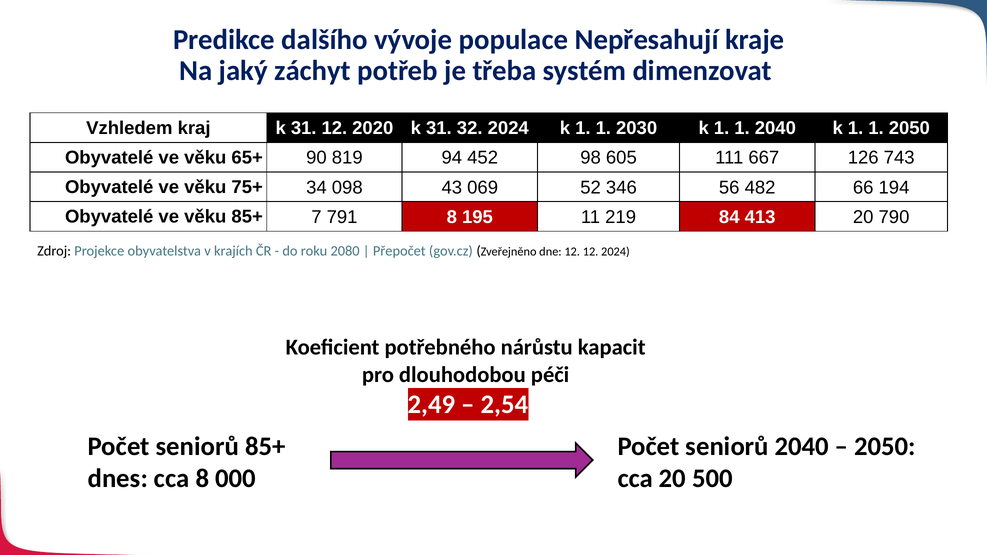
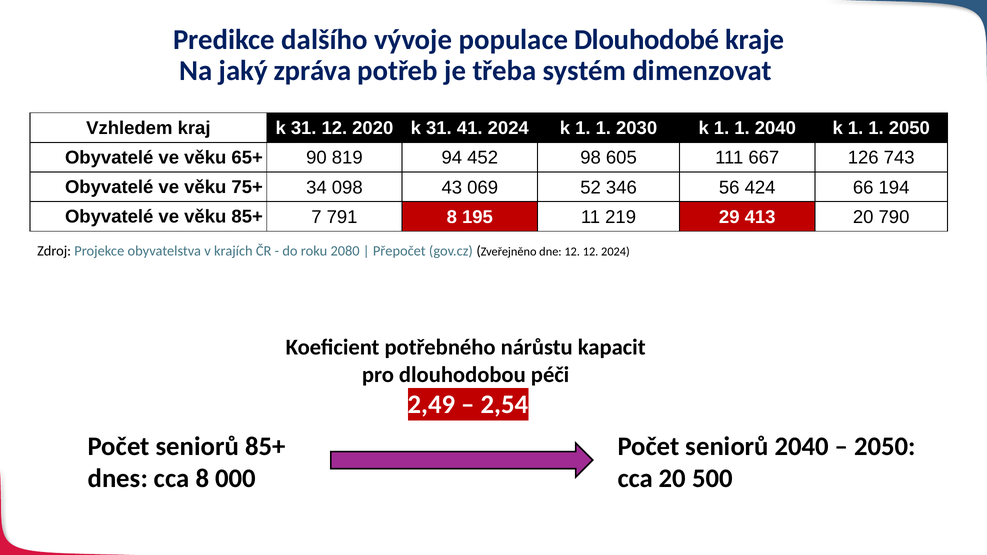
Nepřesahují: Nepřesahují -> Dlouhodobé
záchyt: záchyt -> zpráva
32: 32 -> 41
482: 482 -> 424
84: 84 -> 29
